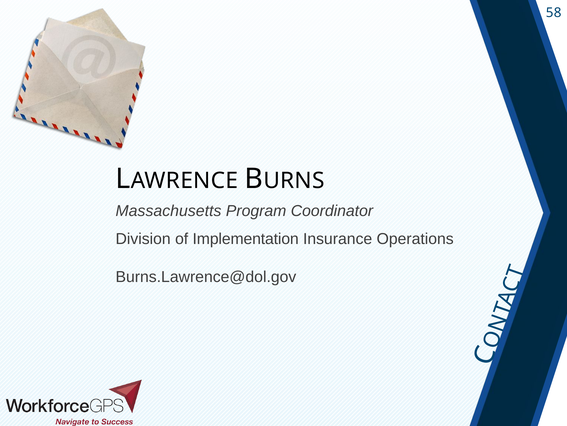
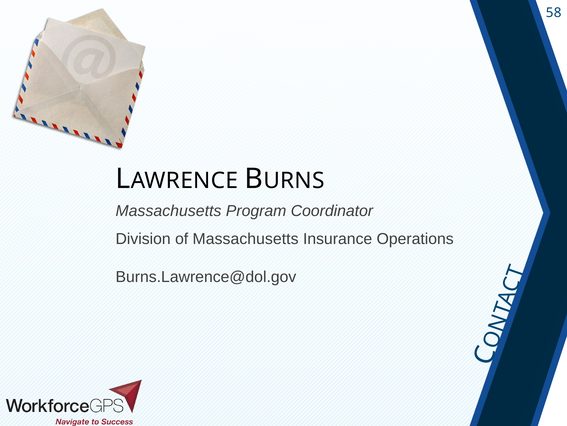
of Implementation: Implementation -> Massachusetts
